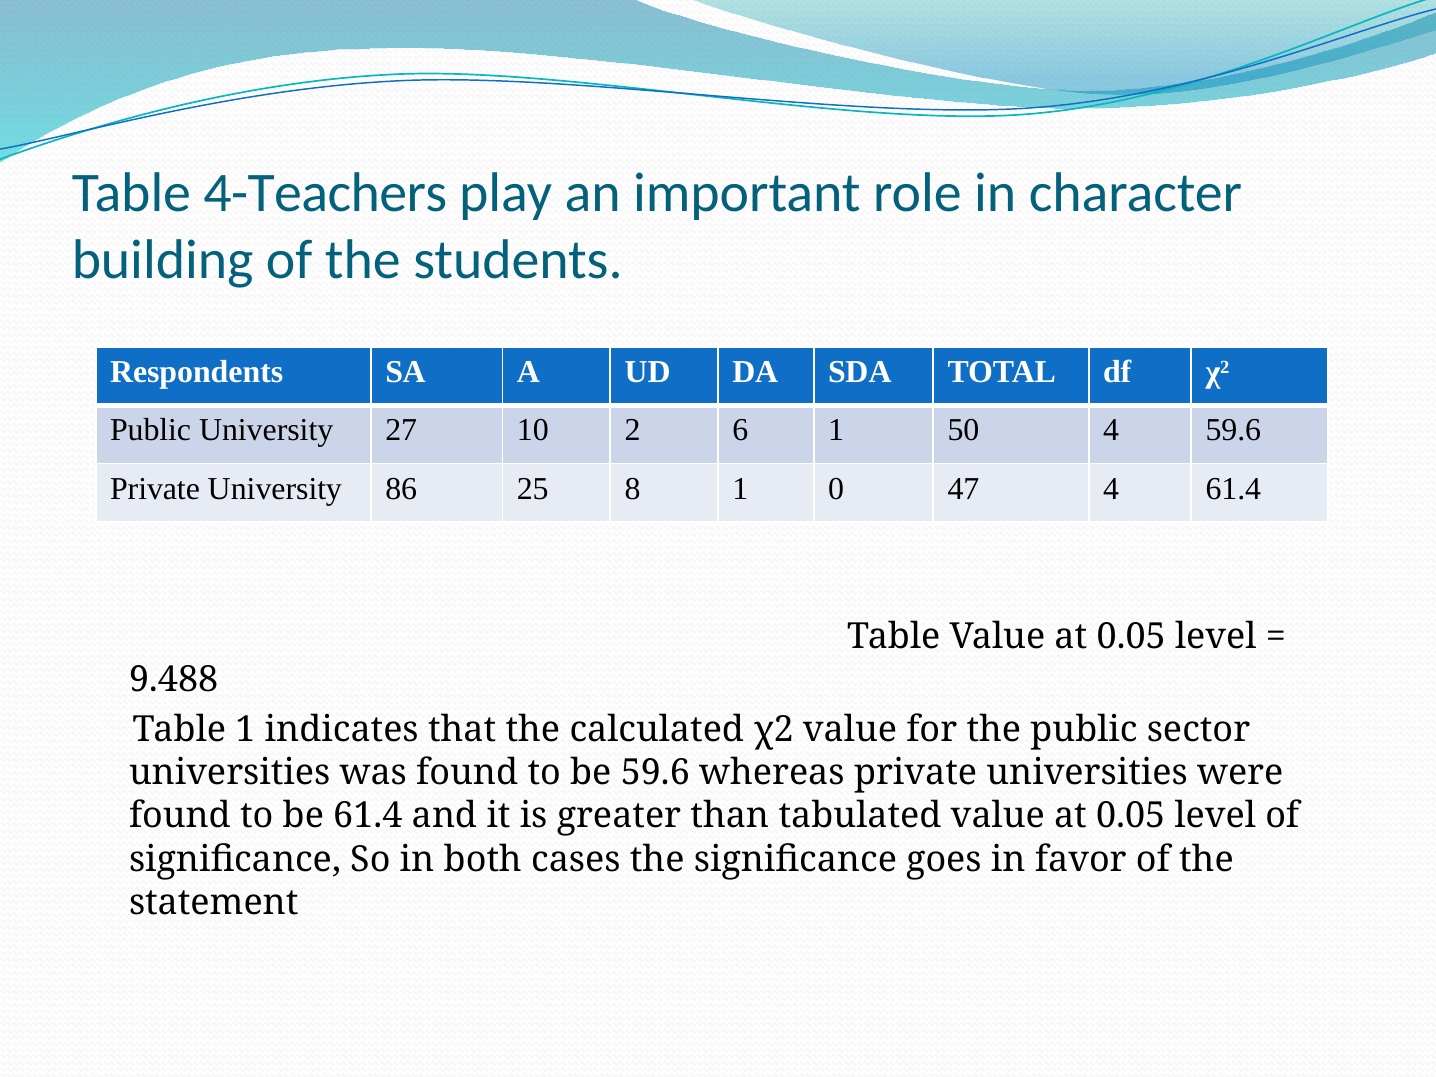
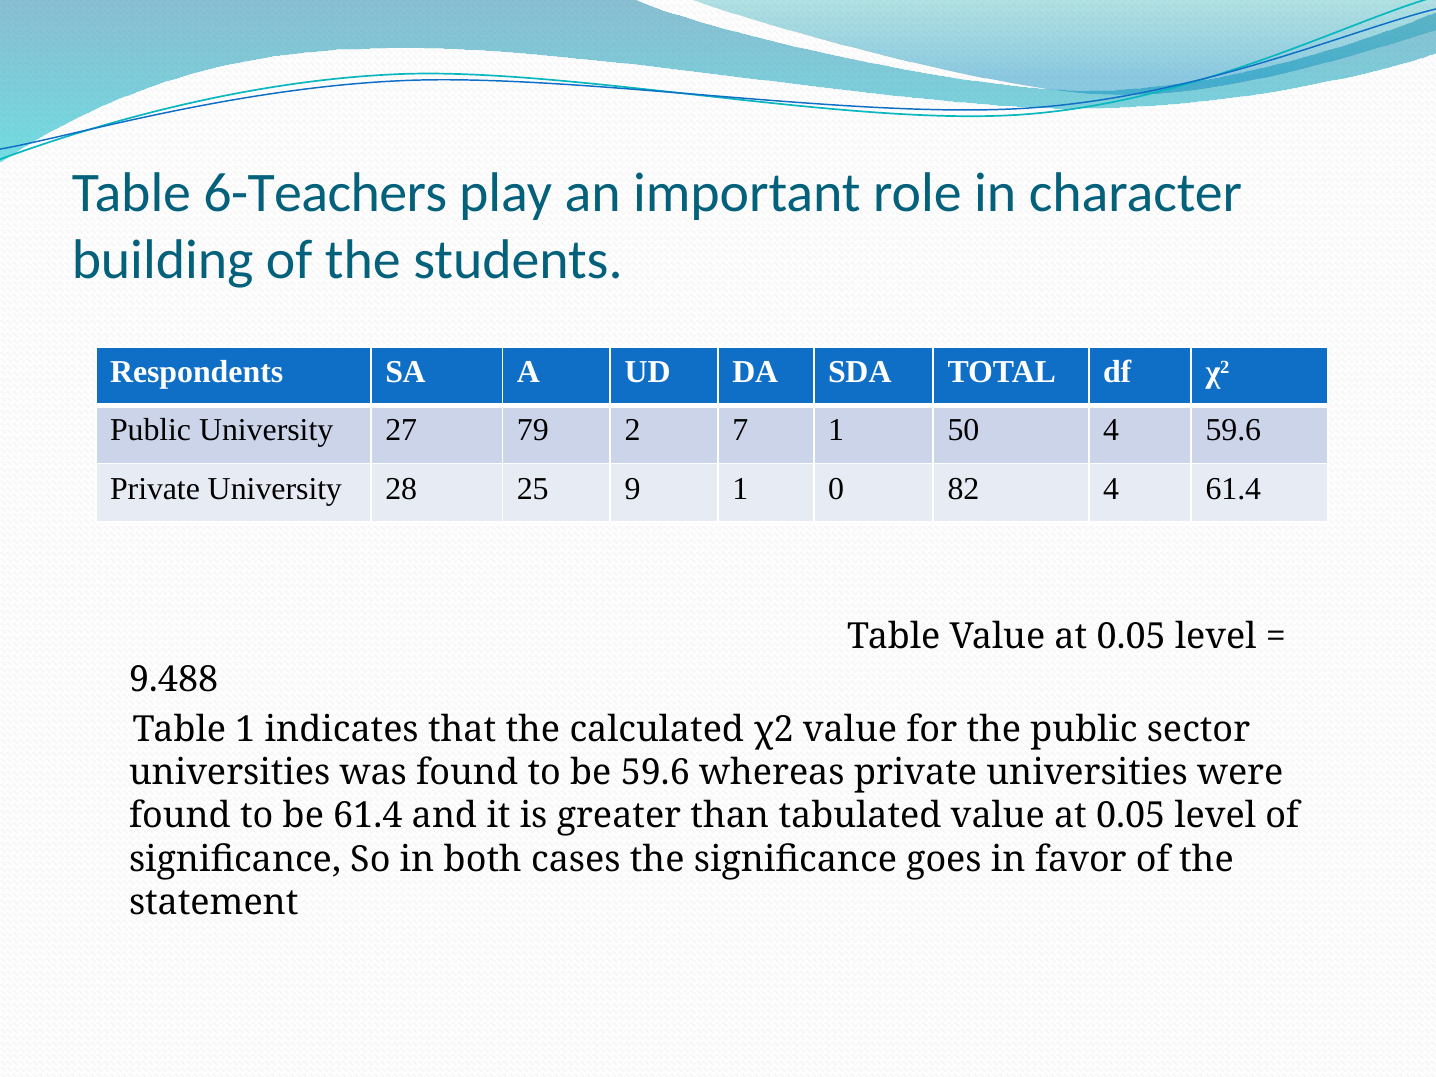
4-Teachers: 4-Teachers -> 6-Teachers
10: 10 -> 79
6: 6 -> 7
86: 86 -> 28
8: 8 -> 9
47: 47 -> 82
